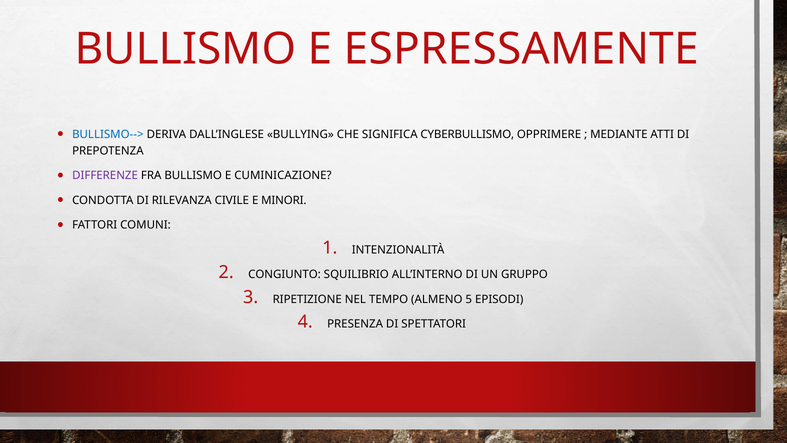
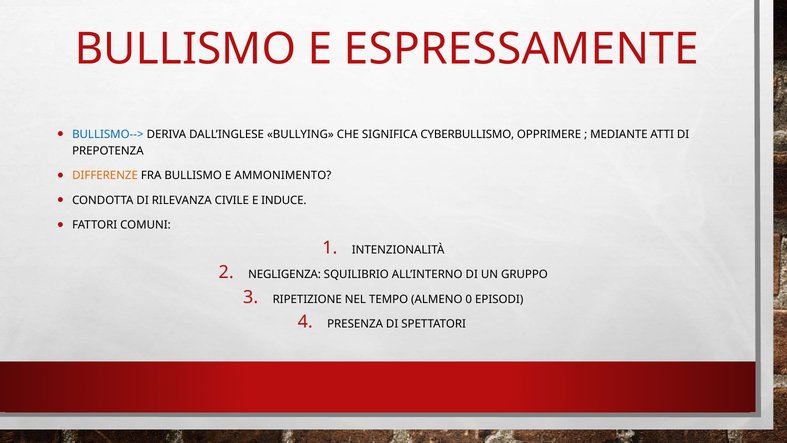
DIFFERENZE colour: purple -> orange
CUMINICAZIONE: CUMINICAZIONE -> AMMONIMENTO
MINORI: MINORI -> INDUCE
CONGIUNTO: CONGIUNTO -> NEGLIGENZA
5: 5 -> 0
